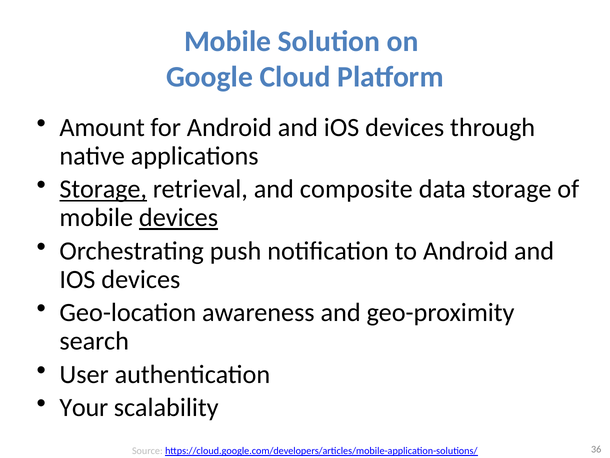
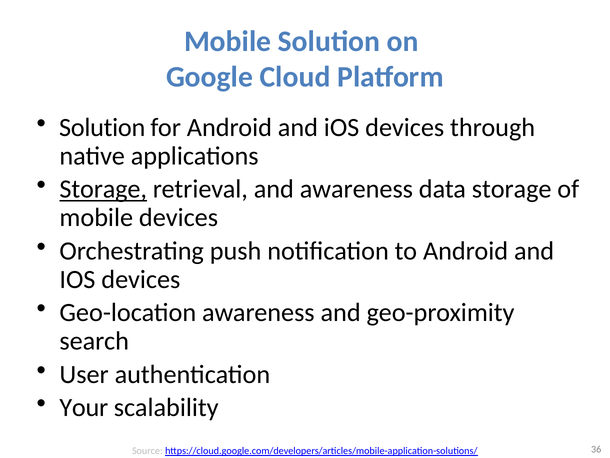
Amount at (102, 127): Amount -> Solution
and composite: composite -> awareness
devices at (179, 217) underline: present -> none
